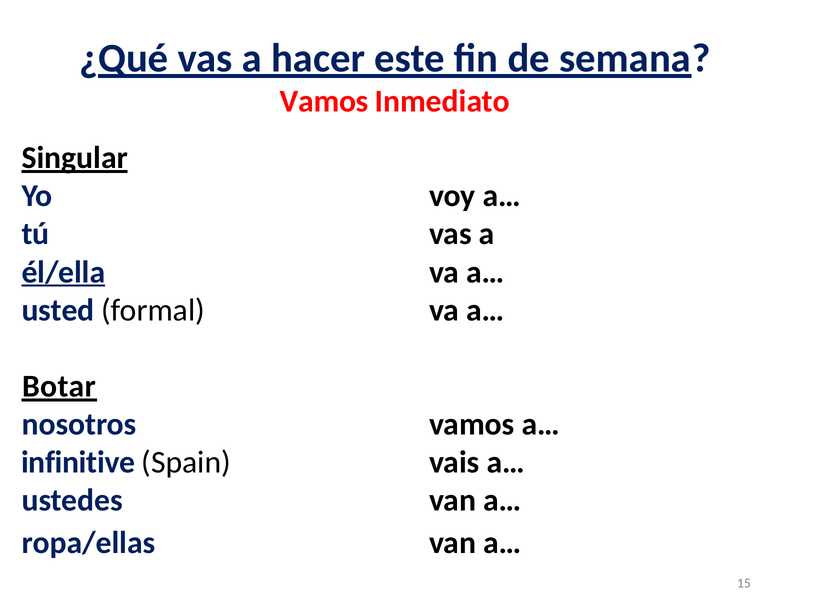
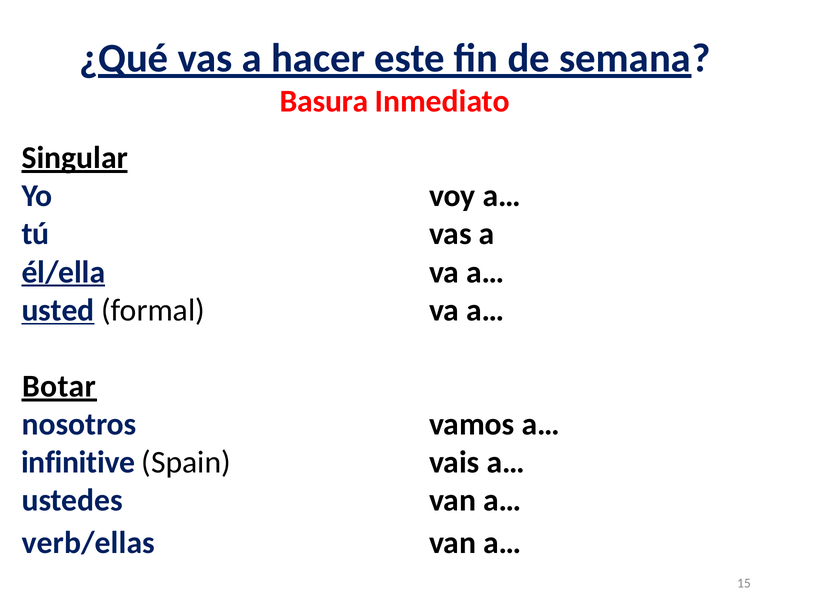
Vamos at (324, 101): Vamos -> Basura
usted underline: none -> present
ropa/ellas: ropa/ellas -> verb/ellas
